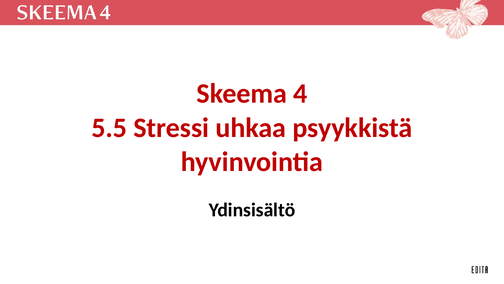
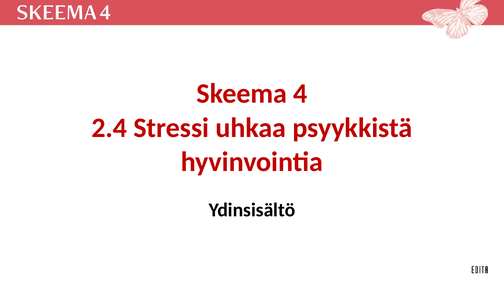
5.5: 5.5 -> 2.4
